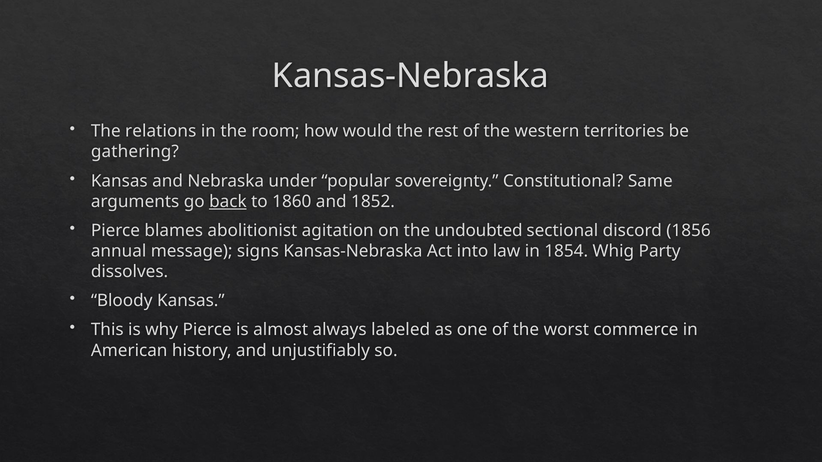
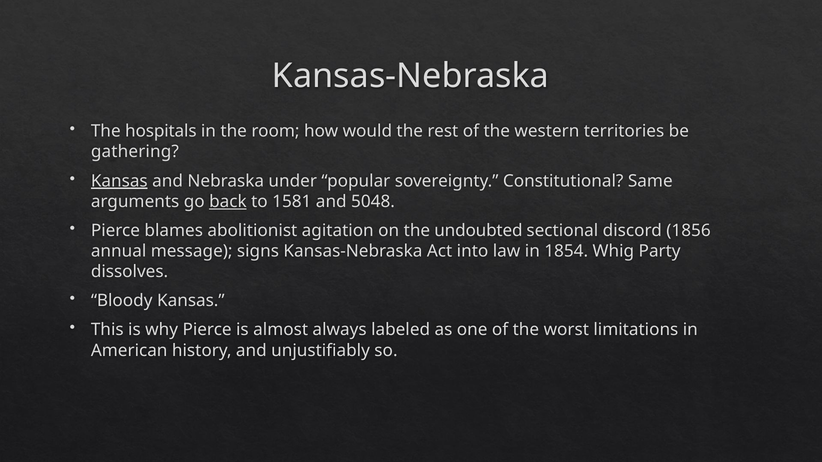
relations: relations -> hospitals
Kansas at (119, 181) underline: none -> present
1860: 1860 -> 1581
1852: 1852 -> 5048
commerce: commerce -> limitations
